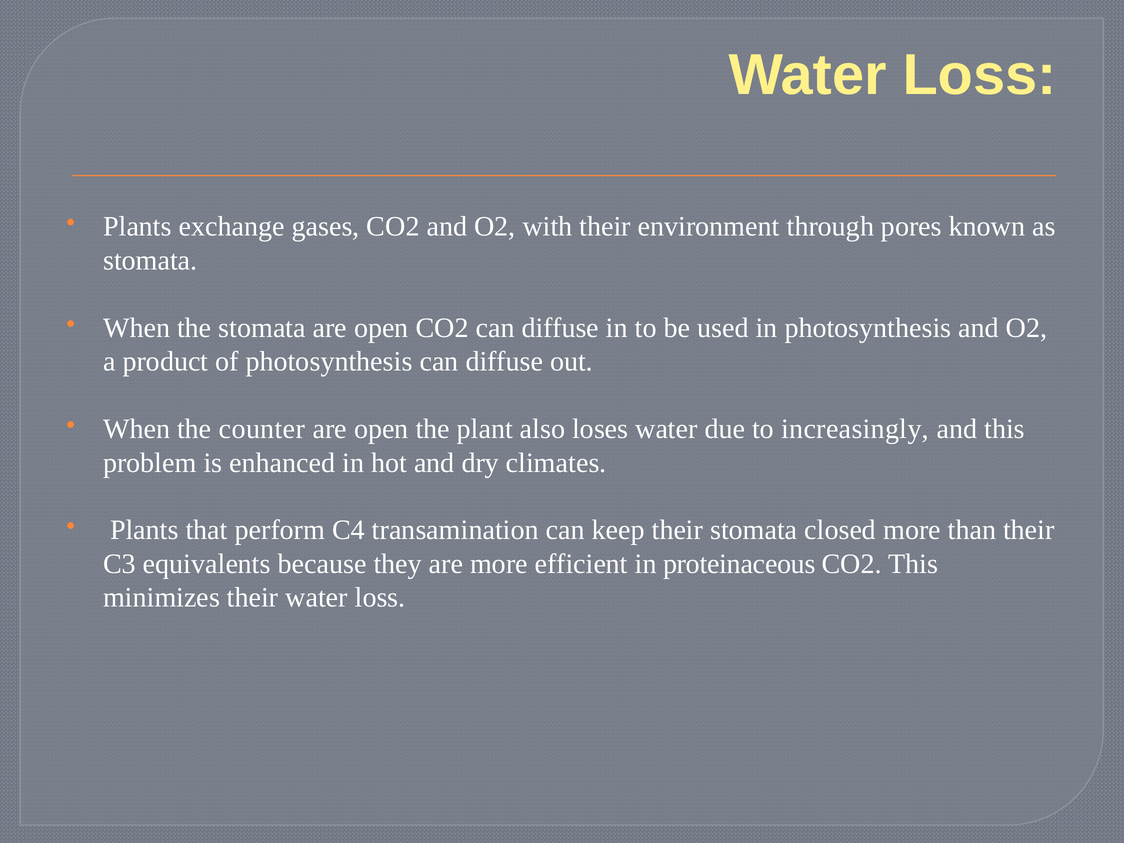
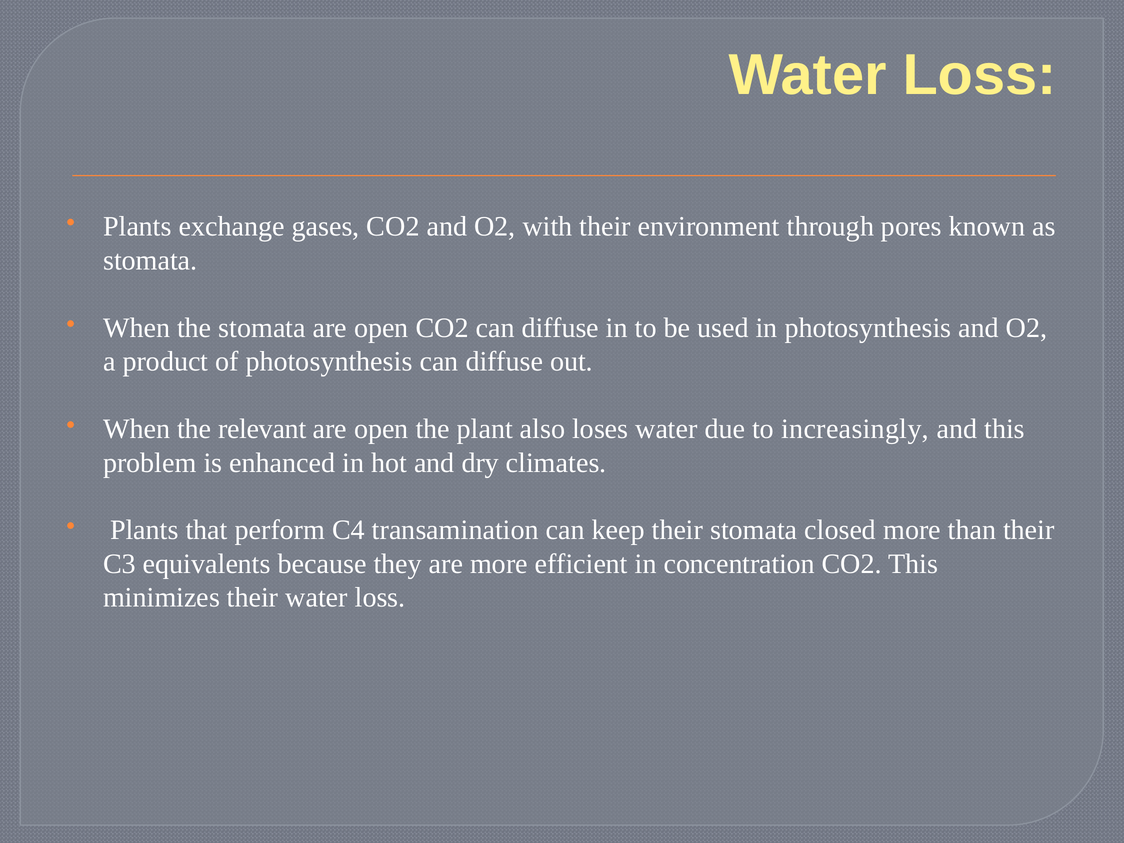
counter: counter -> relevant
proteinaceous: proteinaceous -> concentration
